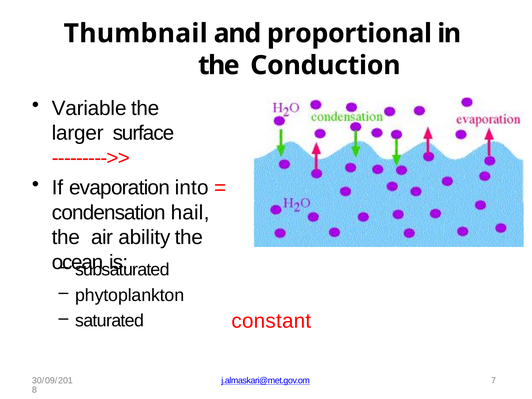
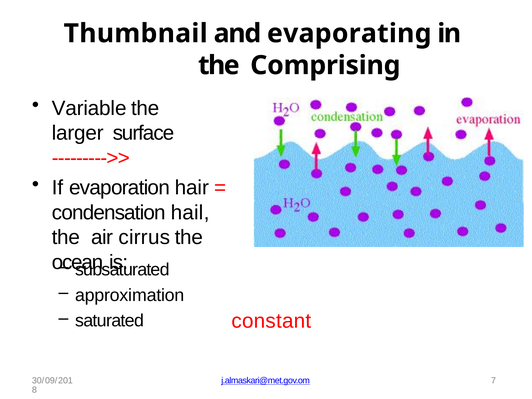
proportional: proportional -> evaporating
Conduction: Conduction -> Comprising
into: into -> hair
ability: ability -> cirrus
phytoplankton: phytoplankton -> approximation
